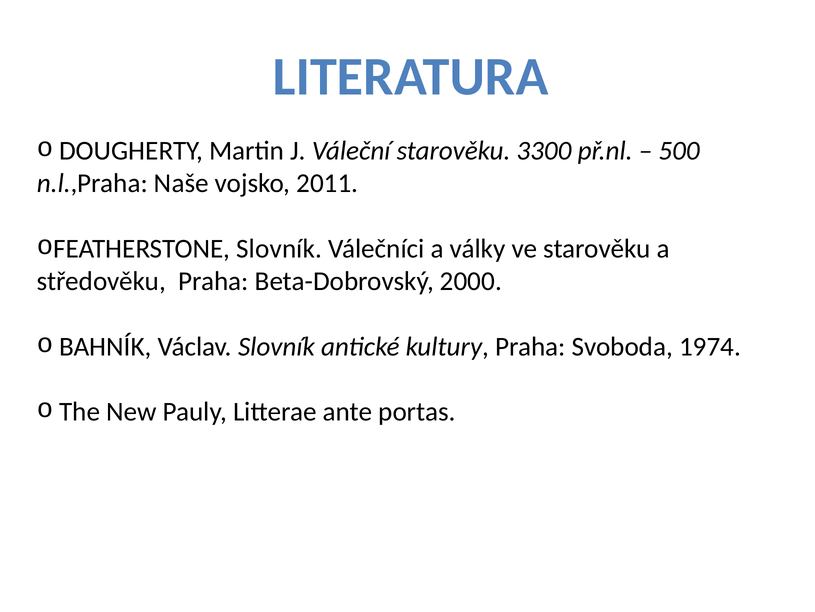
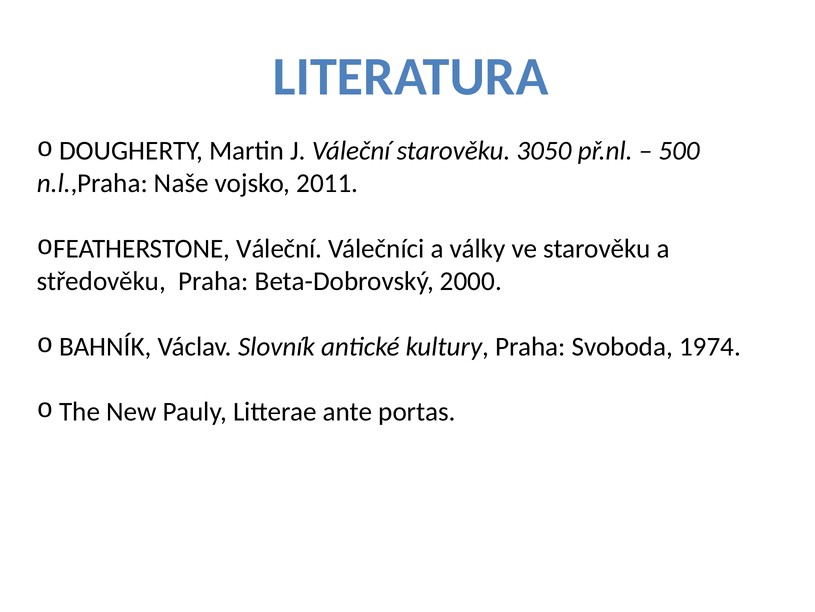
3300: 3300 -> 3050
FEATHERSTONE Slovník: Slovník -> Váleční
